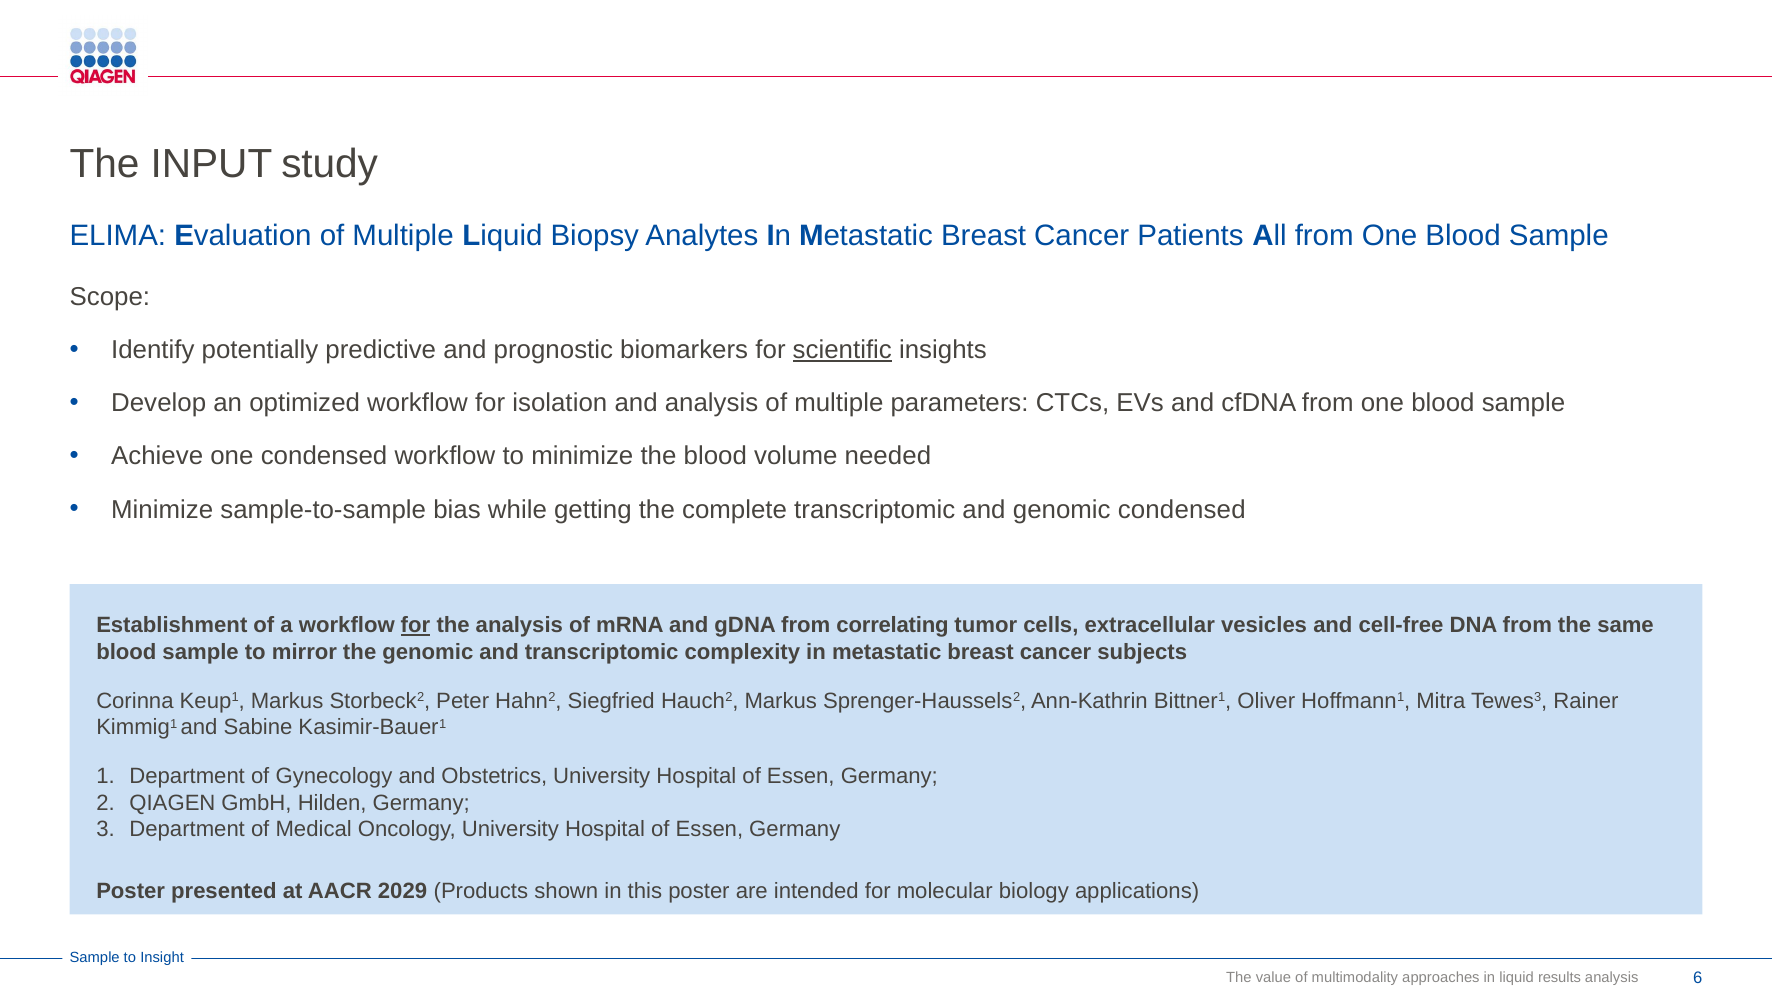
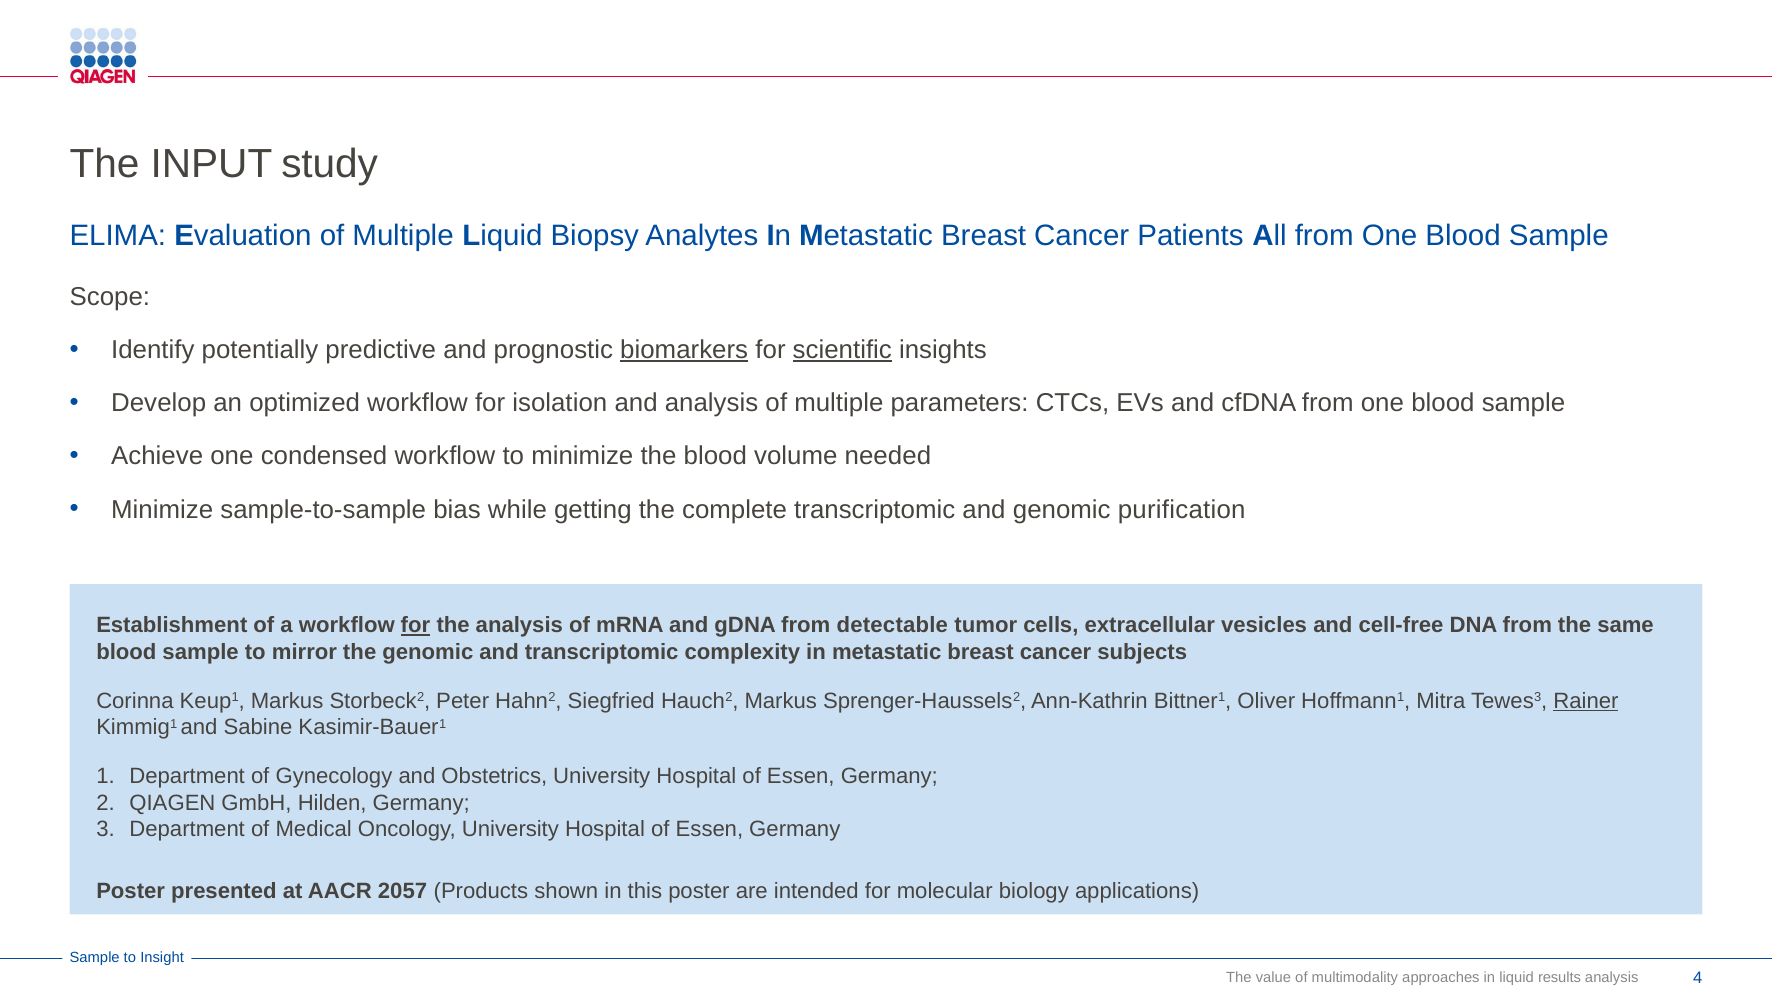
biomarkers underline: none -> present
genomic condensed: condensed -> purification
correlating: correlating -> detectable
Rainer underline: none -> present
2029: 2029 -> 2057
6: 6 -> 4
